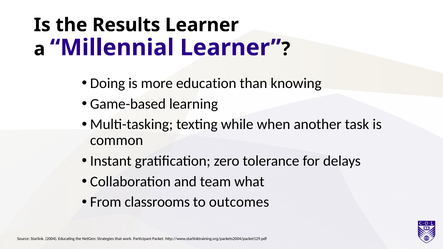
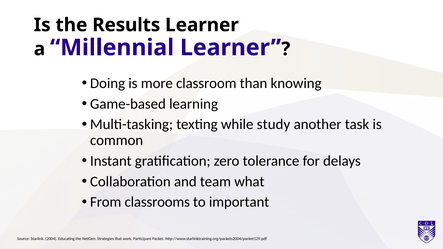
education: education -> classroom
when: when -> study
outcomes: outcomes -> important
